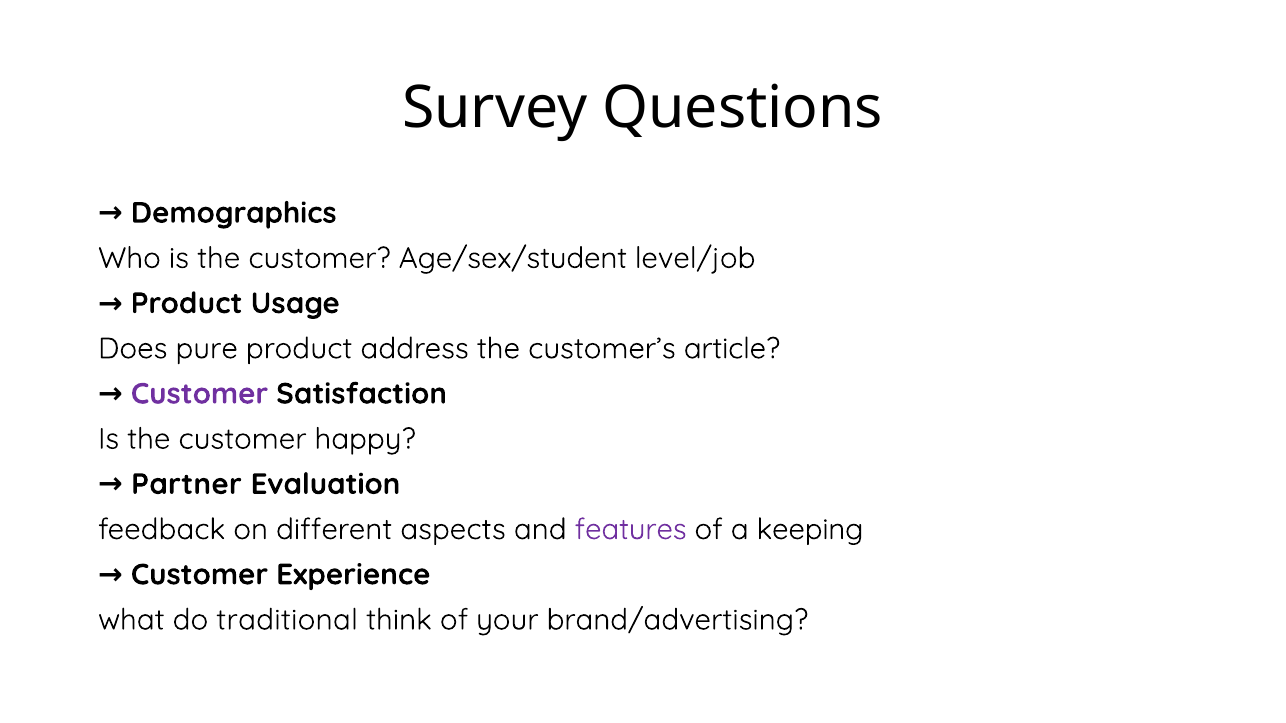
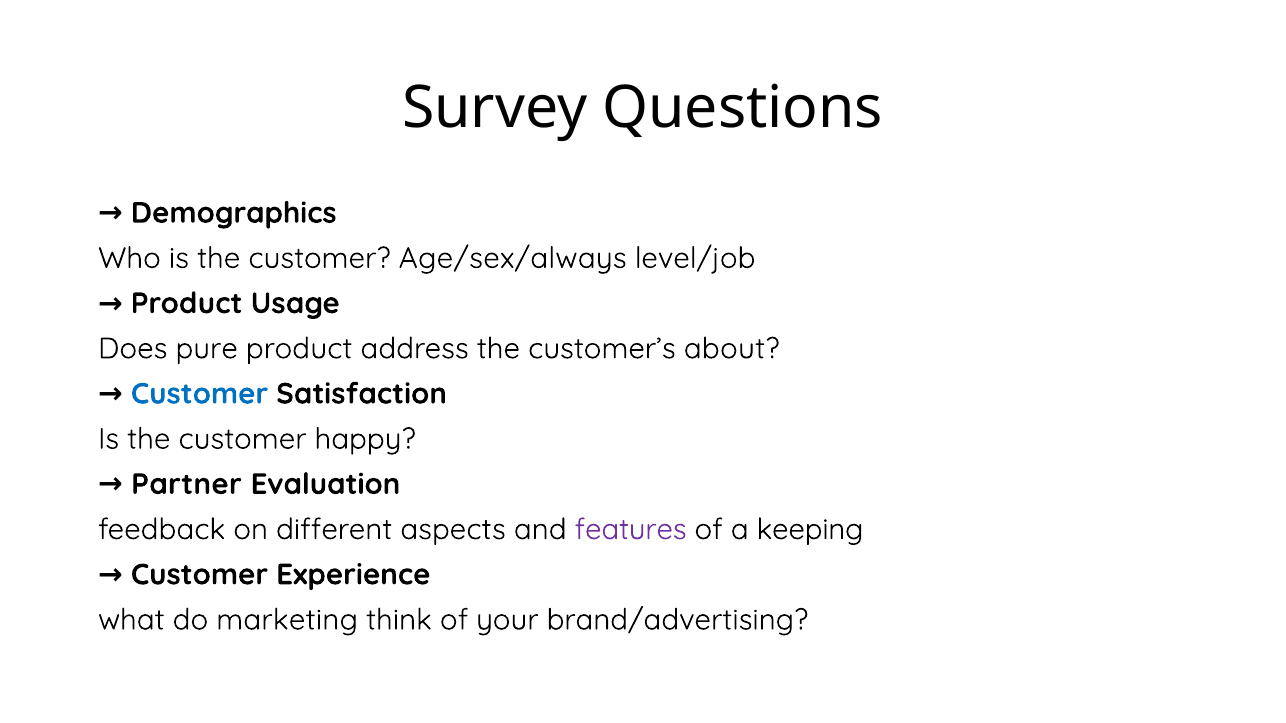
Age/sex/student: Age/sex/student -> Age/sex/always
article: article -> about
Customer at (200, 394) colour: purple -> blue
traditional: traditional -> marketing
